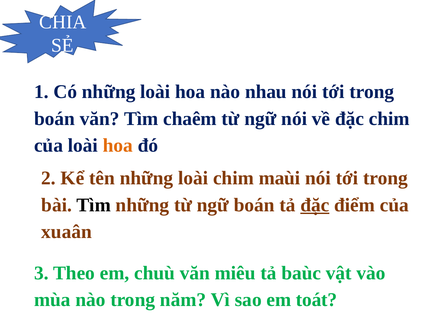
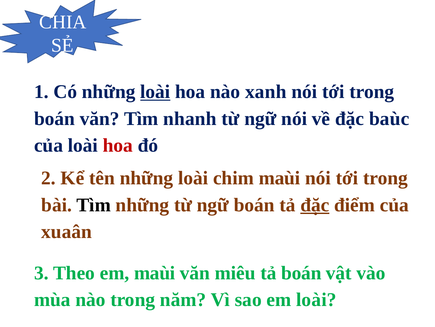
loài at (155, 92) underline: none -> present
nhau: nhau -> xanh
chaêm: chaêm -> nhanh
đặc chim: chim -> baùc
hoa at (118, 145) colour: orange -> red
em chuù: chuù -> maùi
tả baùc: baùc -> boán
em toát: toát -> loài
